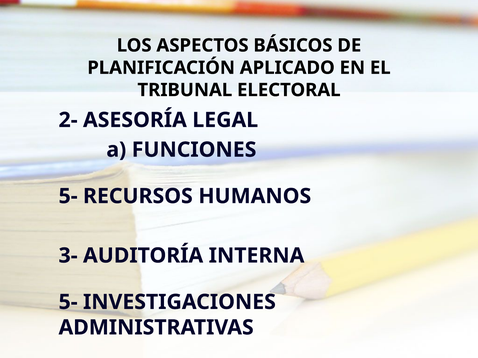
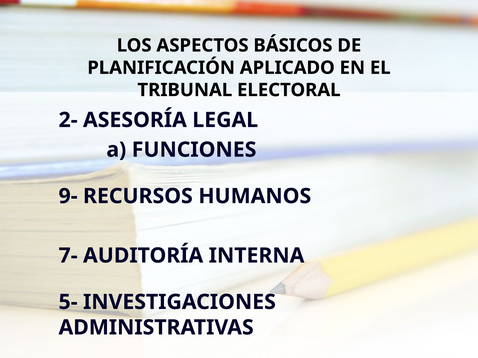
5- at (68, 196): 5- -> 9-
3-: 3- -> 7-
